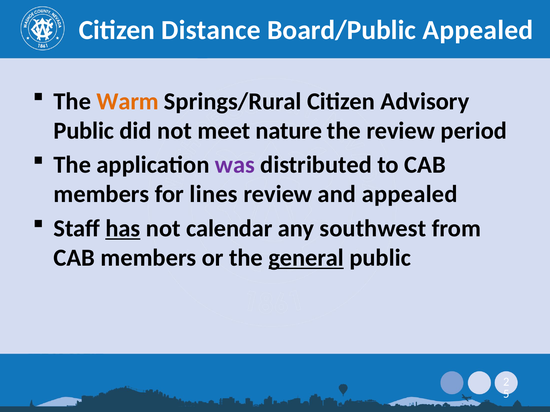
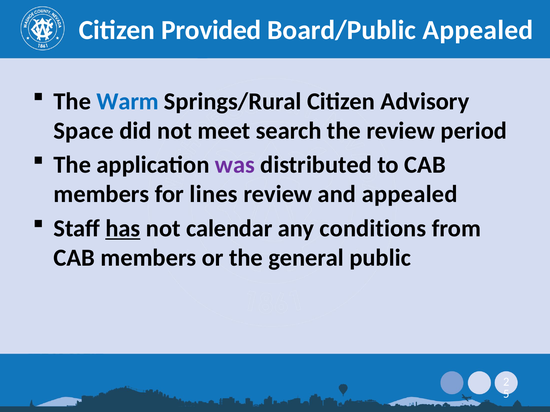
Distance: Distance -> Provided
Warm colour: orange -> blue
Public at (84, 131): Public -> Space
nature: nature -> search
southwest: southwest -> conditions
general underline: present -> none
